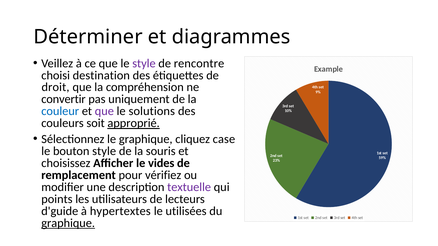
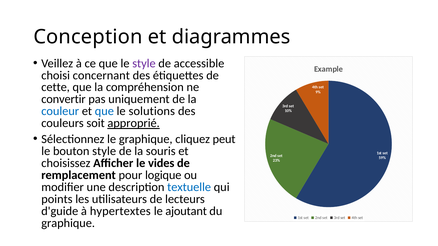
Déterminer: Déterminer -> Conception
rencontre: rencontre -> accessible
destination: destination -> concernant
droit: droit -> cette
que at (104, 111) colour: purple -> blue
case: case -> peut
vérifiez: vérifiez -> logique
textuelle colour: purple -> blue
utilisées: utilisées -> ajoutant
graphique at (68, 223) underline: present -> none
